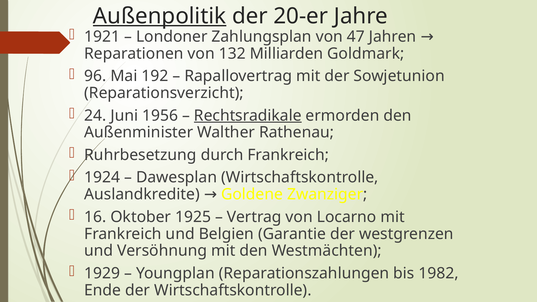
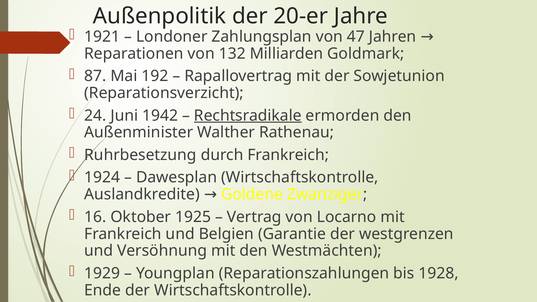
Außenpolitik underline: present -> none
96: 96 -> 87
1956: 1956 -> 1942
1982: 1982 -> 1928
